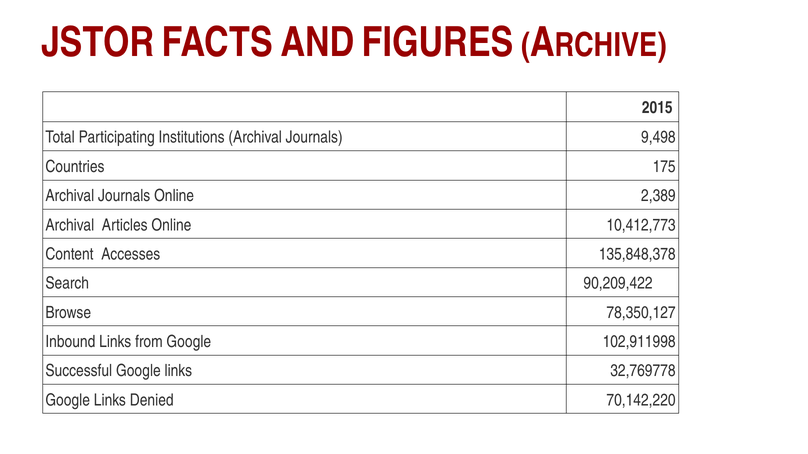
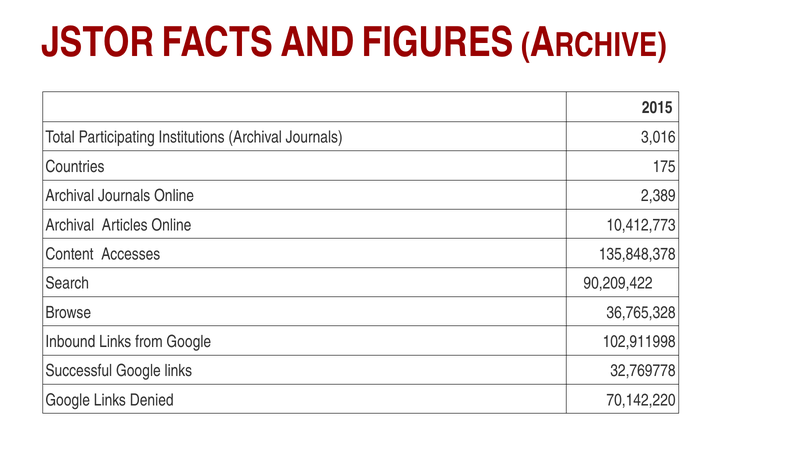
9,498: 9,498 -> 3,016
78,350,127: 78,350,127 -> 36,765,328
